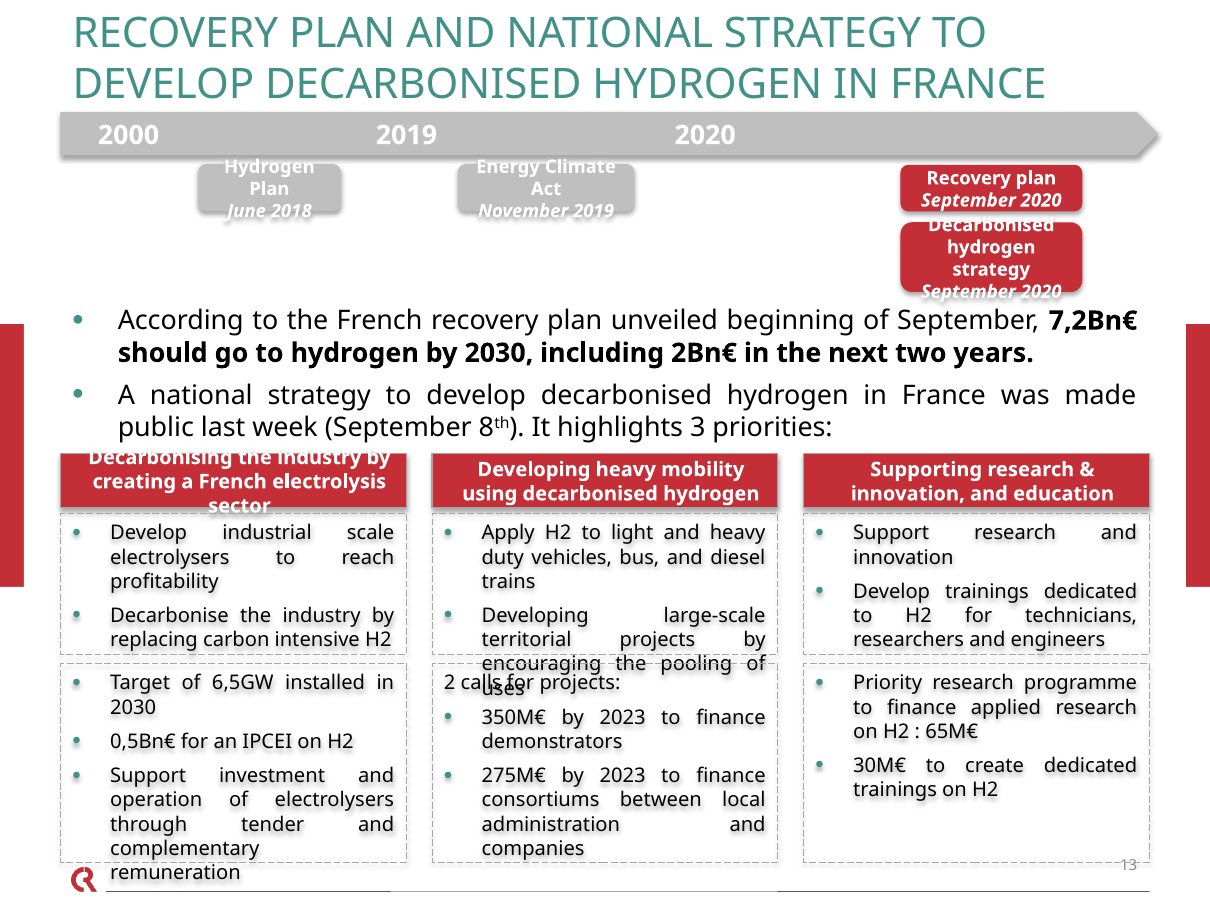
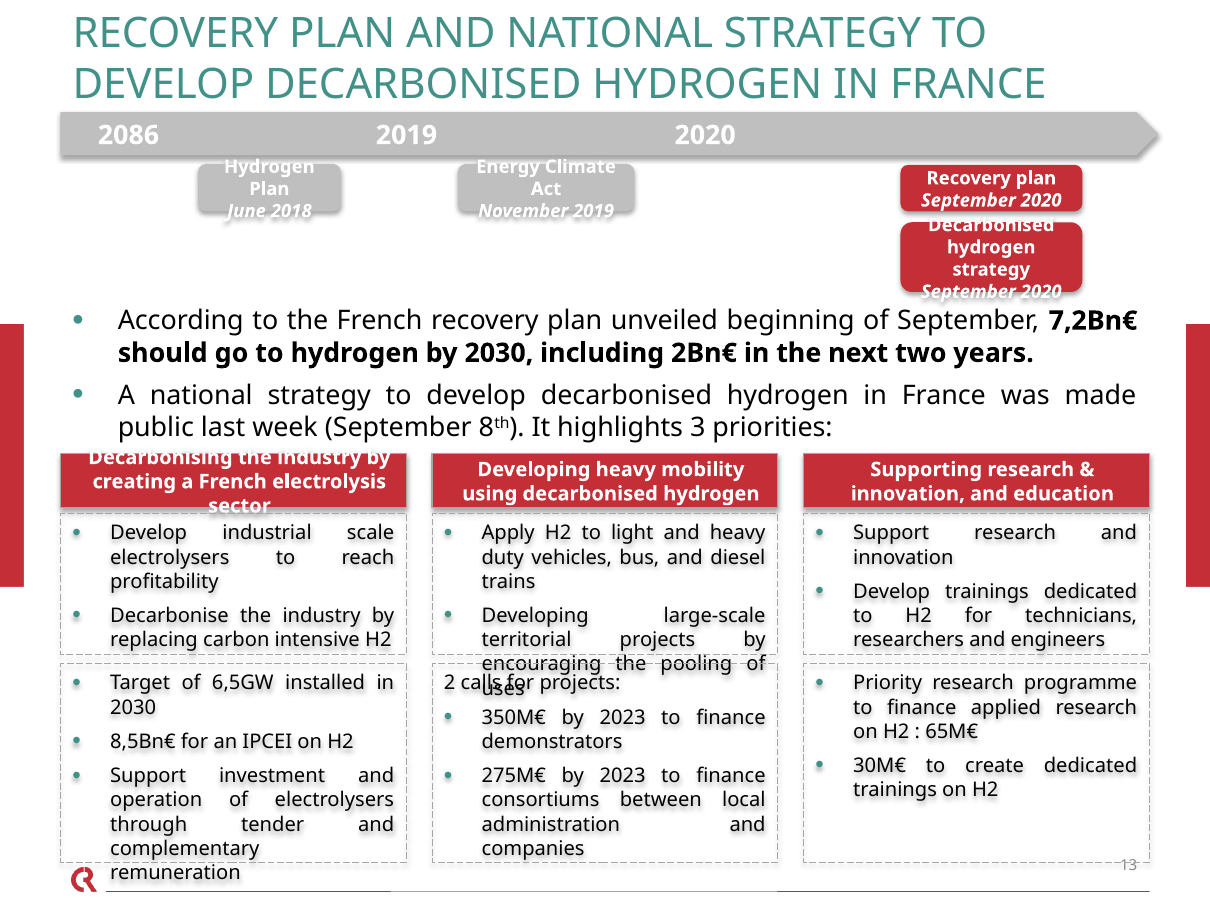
2000: 2000 -> 2086
0,5Bn€: 0,5Bn€ -> 8,5Bn€
